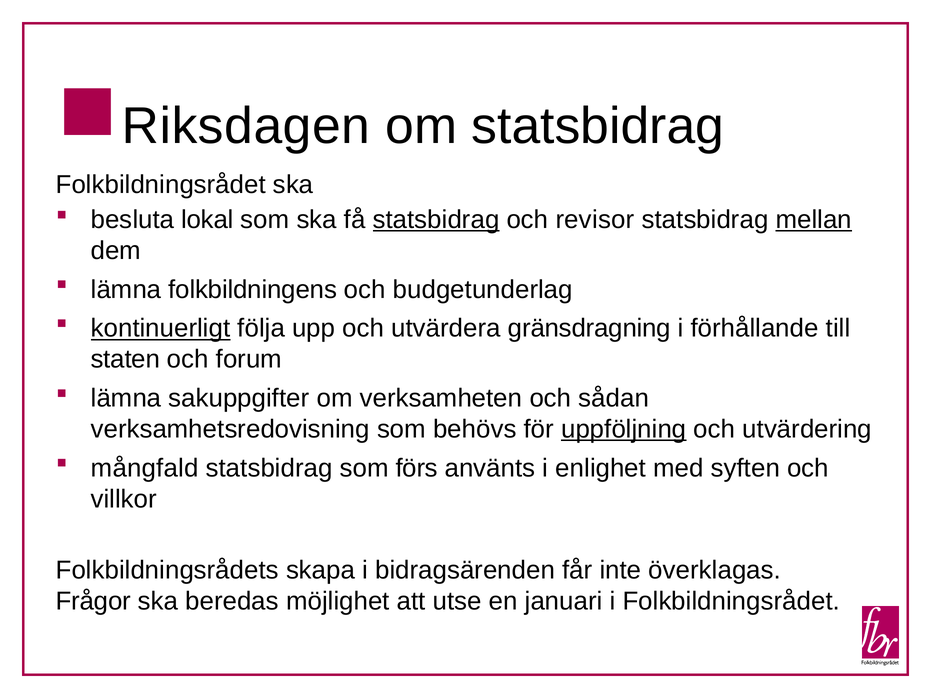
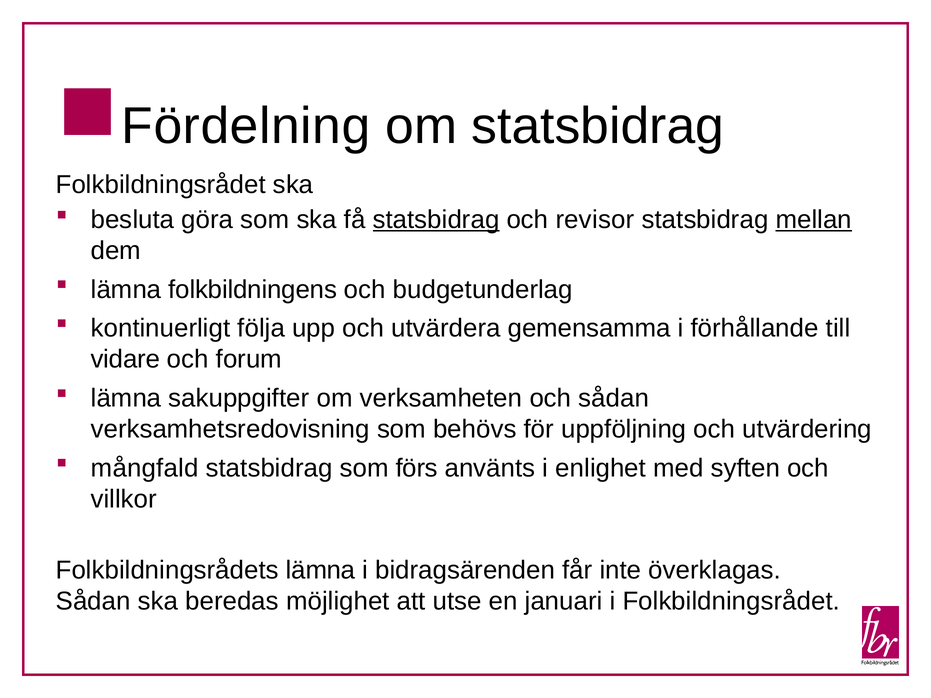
Riksdagen: Riksdagen -> Fördelning
lokal: lokal -> göra
kontinuerligt underline: present -> none
gränsdragning: gränsdragning -> gemensamma
staten: staten -> vidare
uppföljning underline: present -> none
Folkbildningsrådets skapa: skapa -> lämna
Frågor at (93, 601): Frågor -> Sådan
